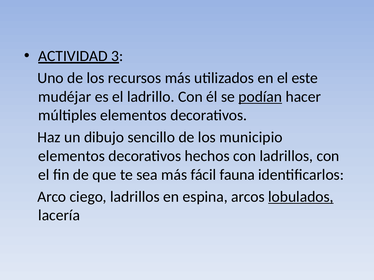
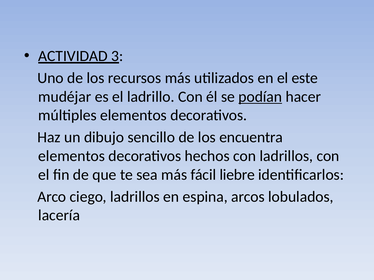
municipio: municipio -> encuentra
fauna: fauna -> liebre
lobulados underline: present -> none
